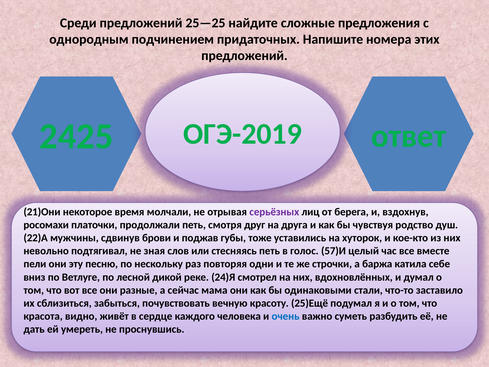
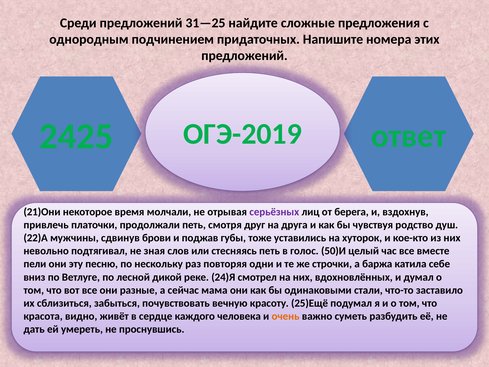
25—25: 25—25 -> 31—25
росомахи: росомахи -> привлечь
57)И: 57)И -> 50)И
очень colour: blue -> orange
